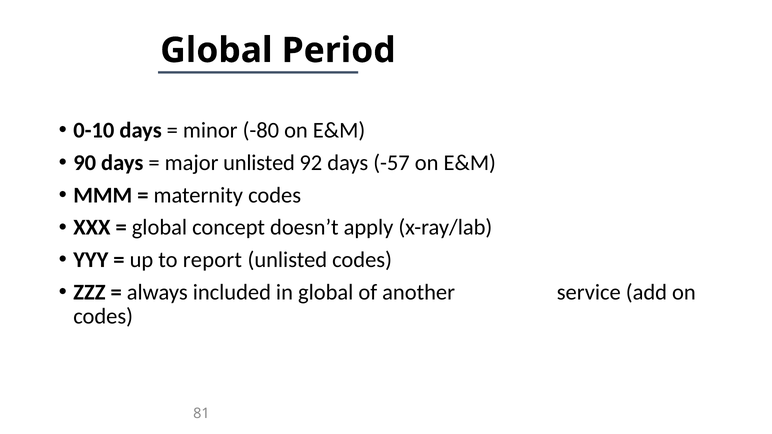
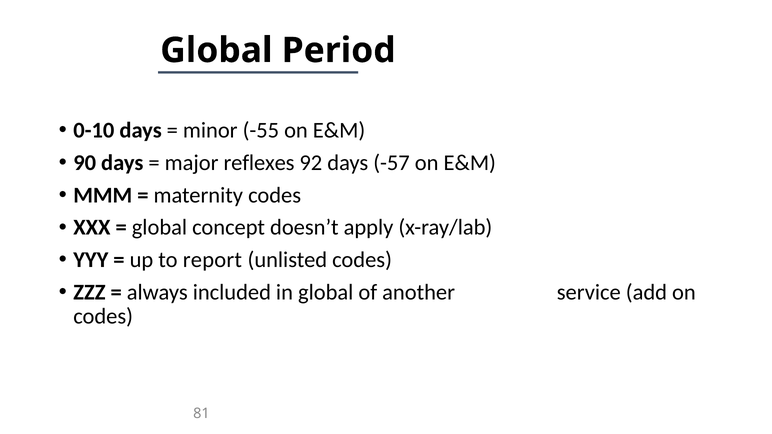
-80: -80 -> -55
major unlisted: unlisted -> reflexes
